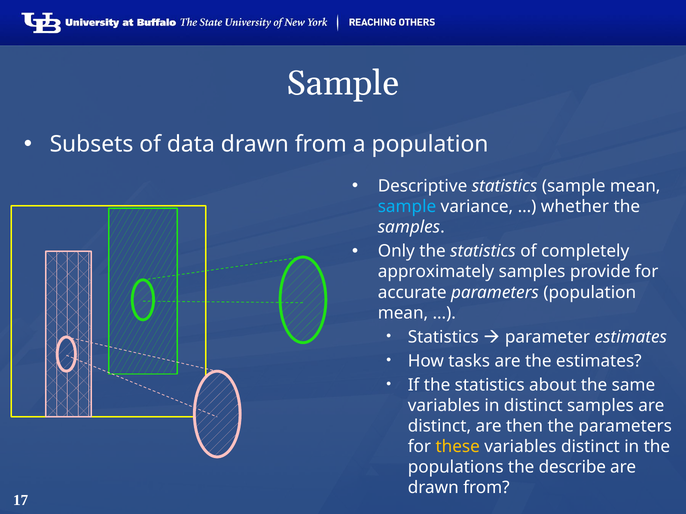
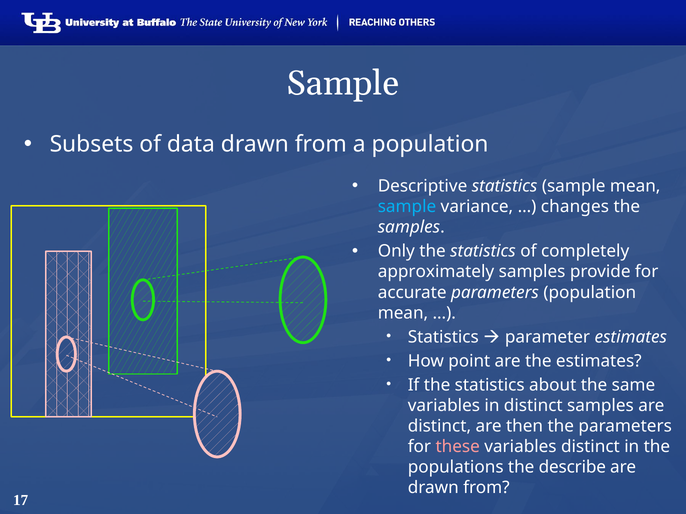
whether: whether -> changes
tasks: tasks -> point
these colour: yellow -> pink
